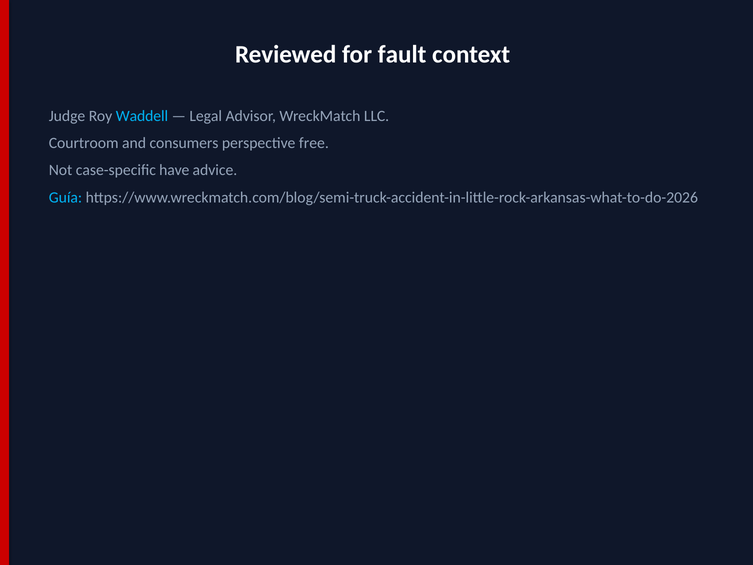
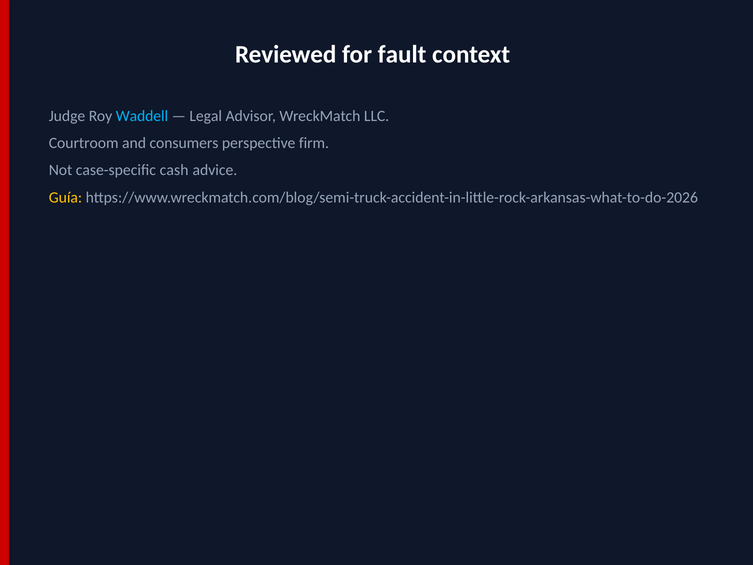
free: free -> firm
have: have -> cash
Guía colour: light blue -> yellow
